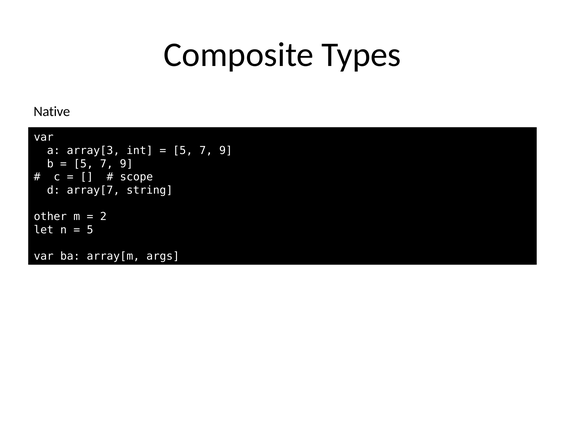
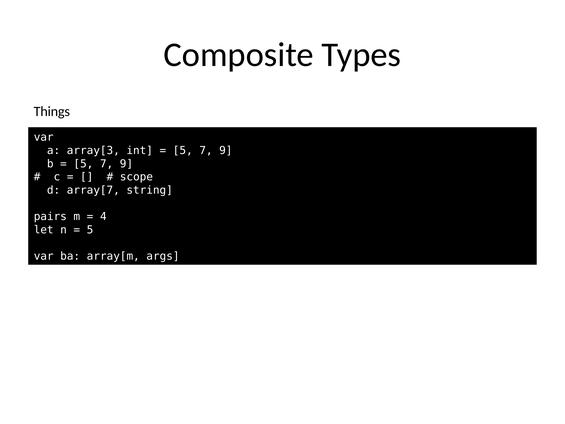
Native: Native -> Things
other: other -> pairs
2: 2 -> 4
